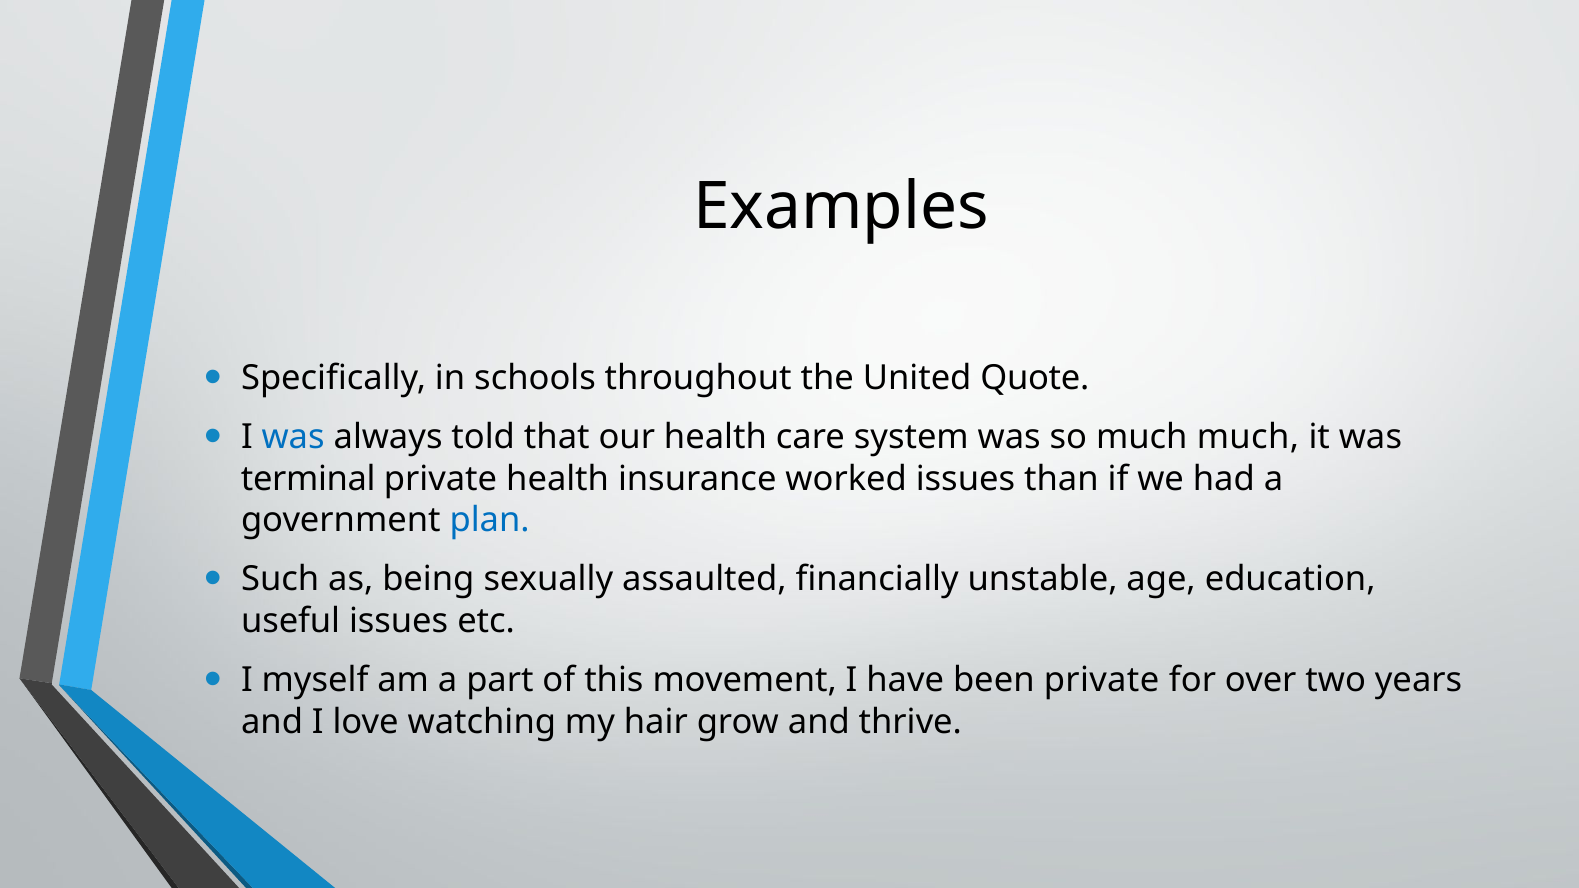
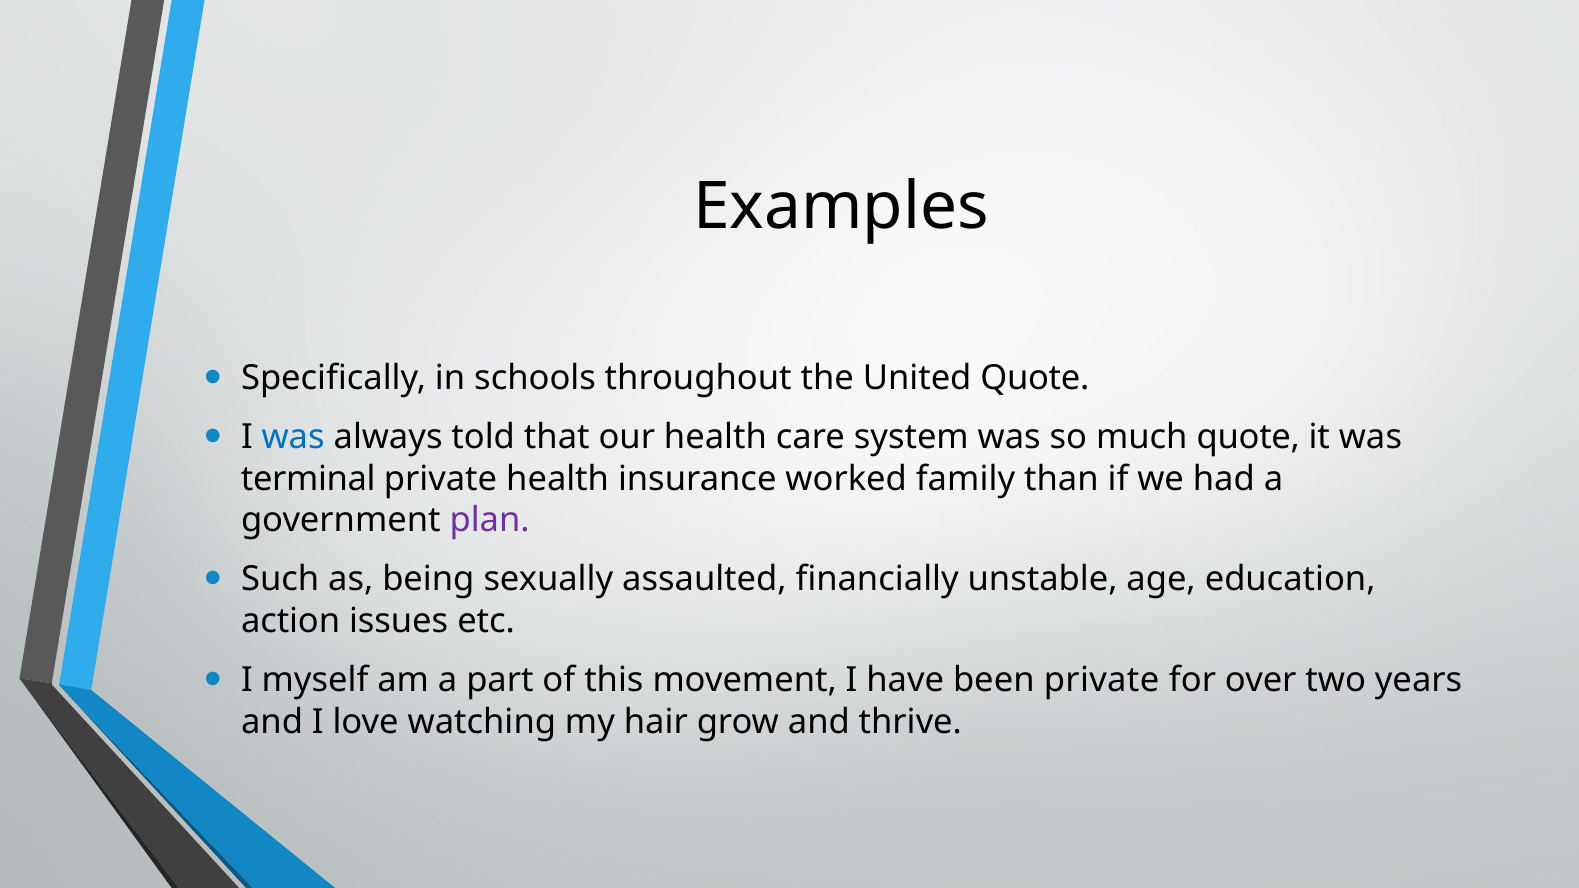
much much: much -> quote
worked issues: issues -> family
plan colour: blue -> purple
useful: useful -> action
